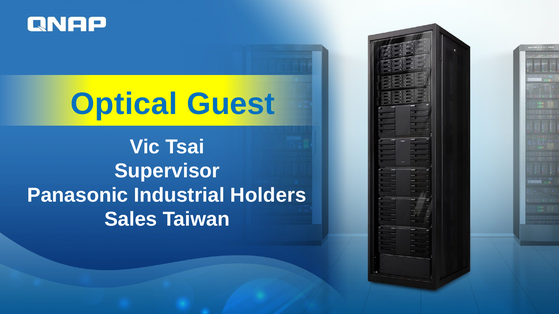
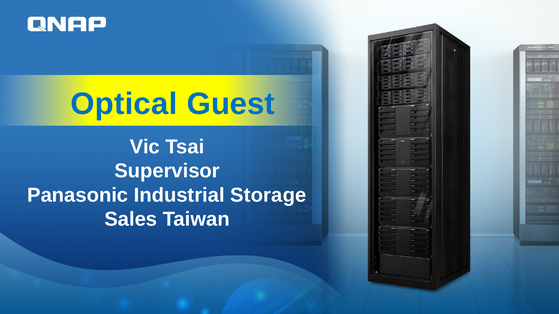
Holders: Holders -> Storage
